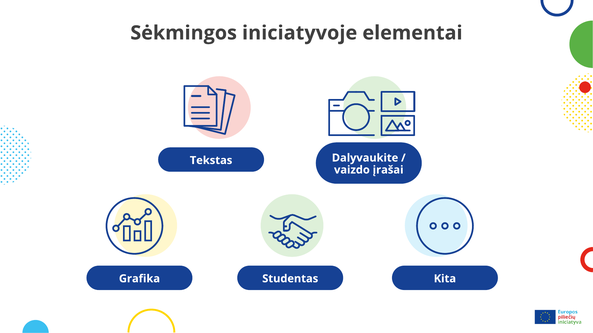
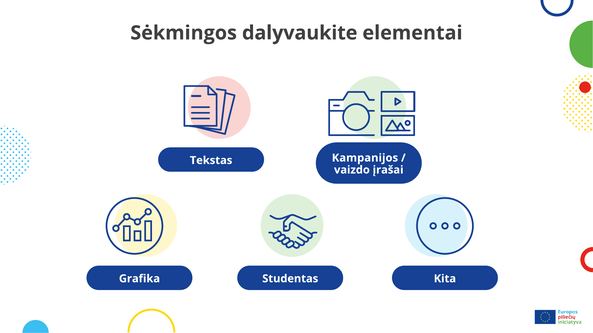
iniciatyvoje: iniciatyvoje -> dalyvaukite
Dalyvaukite: Dalyvaukite -> Kampanijos
